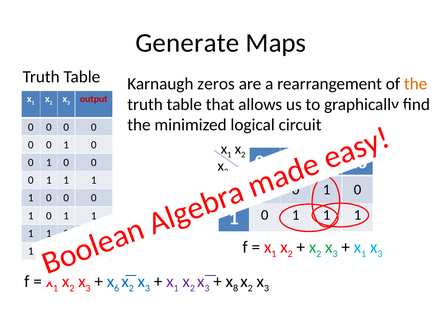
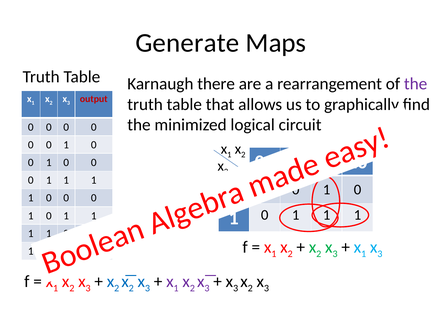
zeros: zeros -> there
the at (416, 84) colour: orange -> purple
6 at (117, 288): 6 -> 2
8 at (236, 288): 8 -> 3
